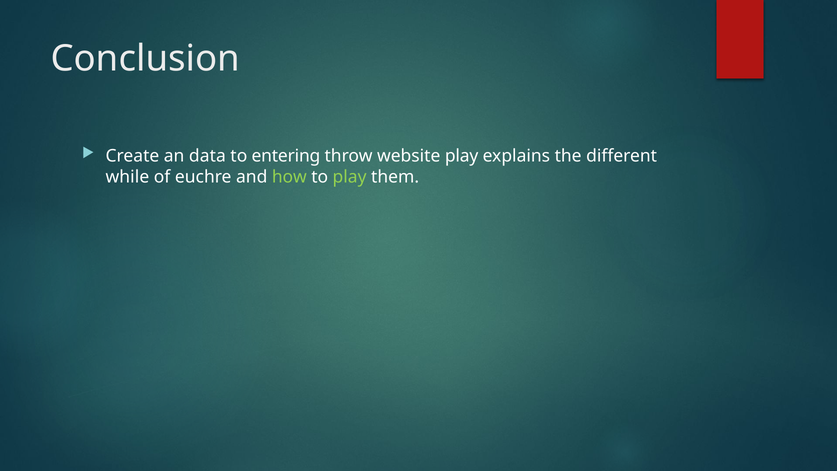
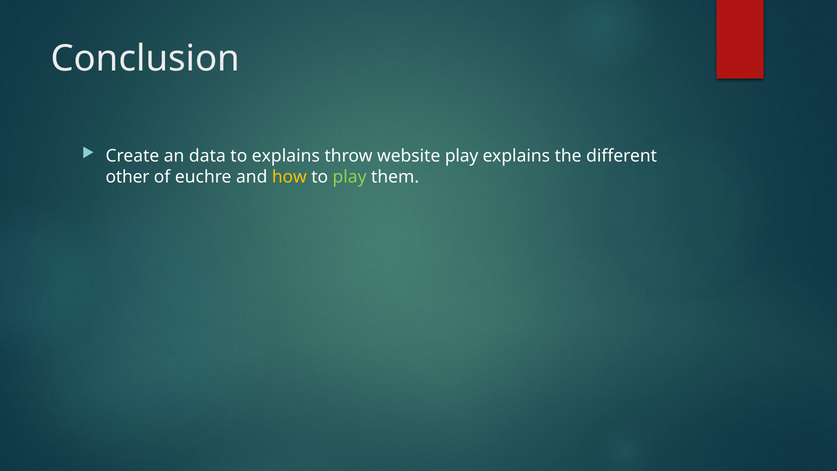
to entering: entering -> explains
while: while -> other
how colour: light green -> yellow
